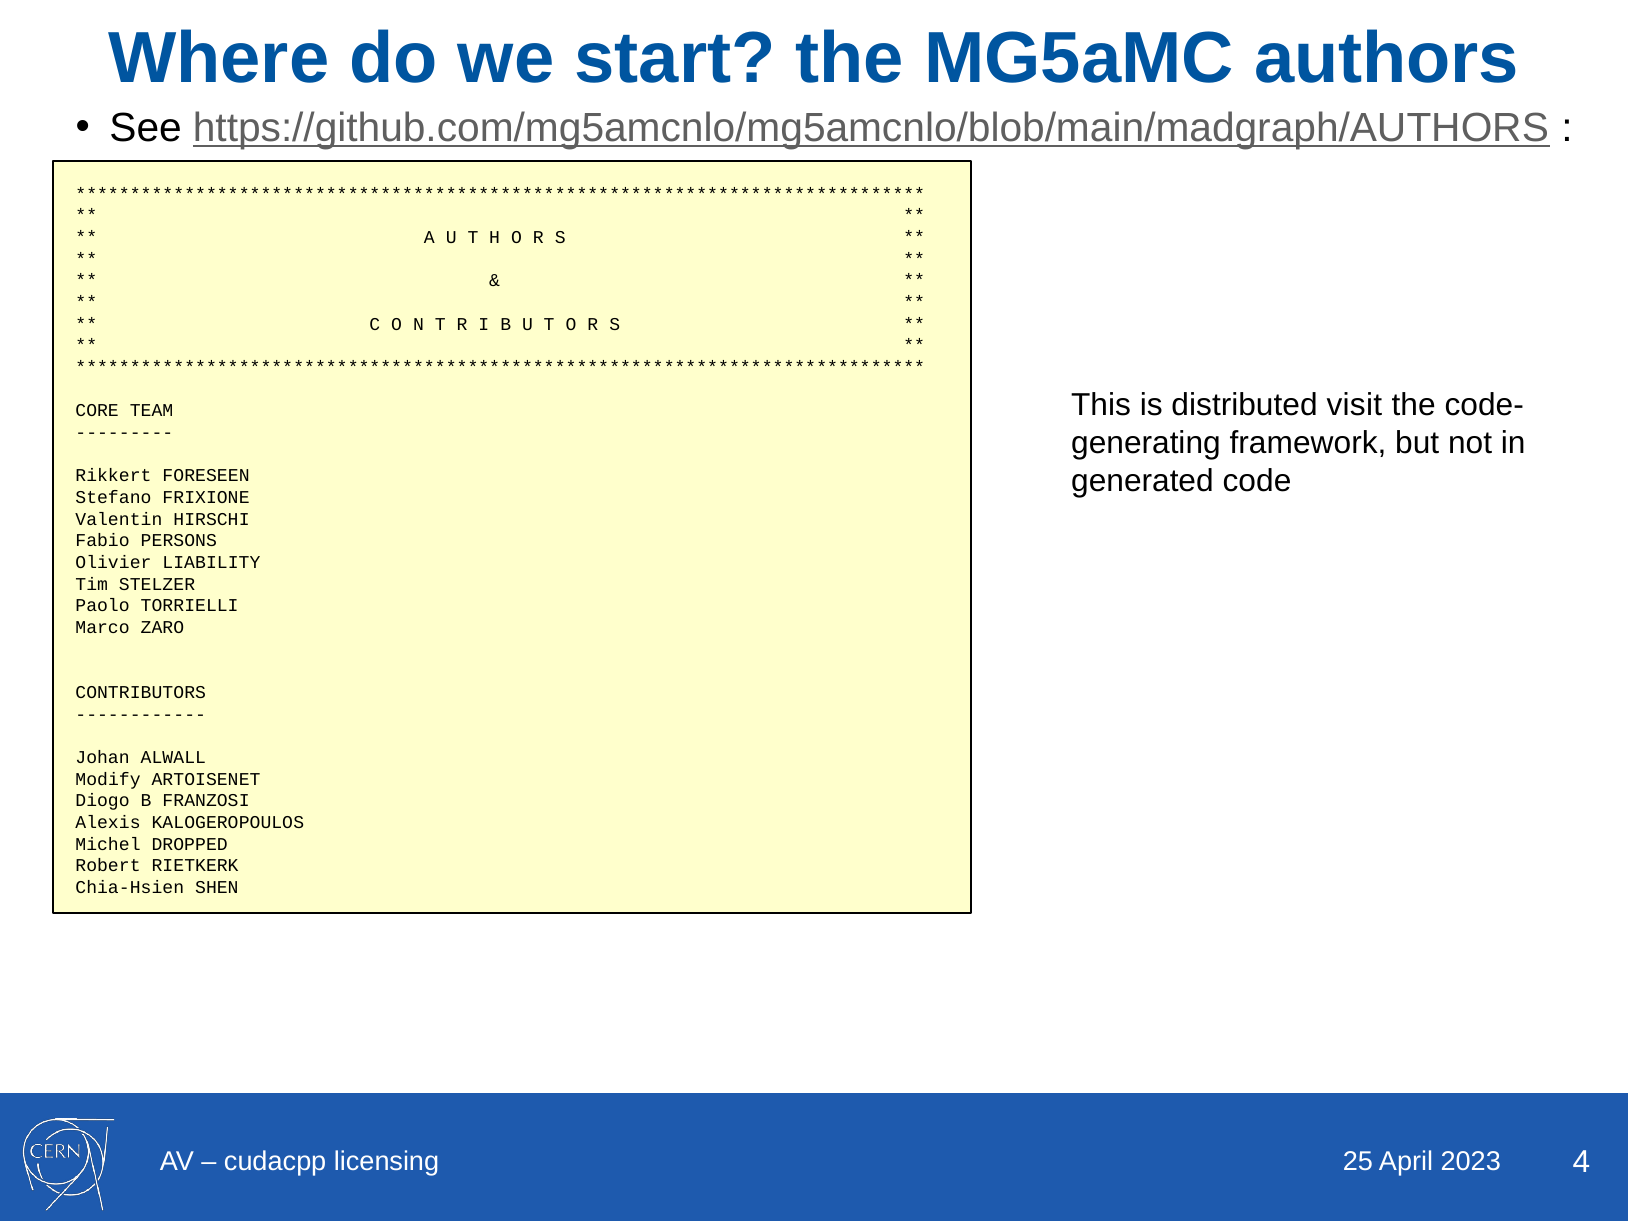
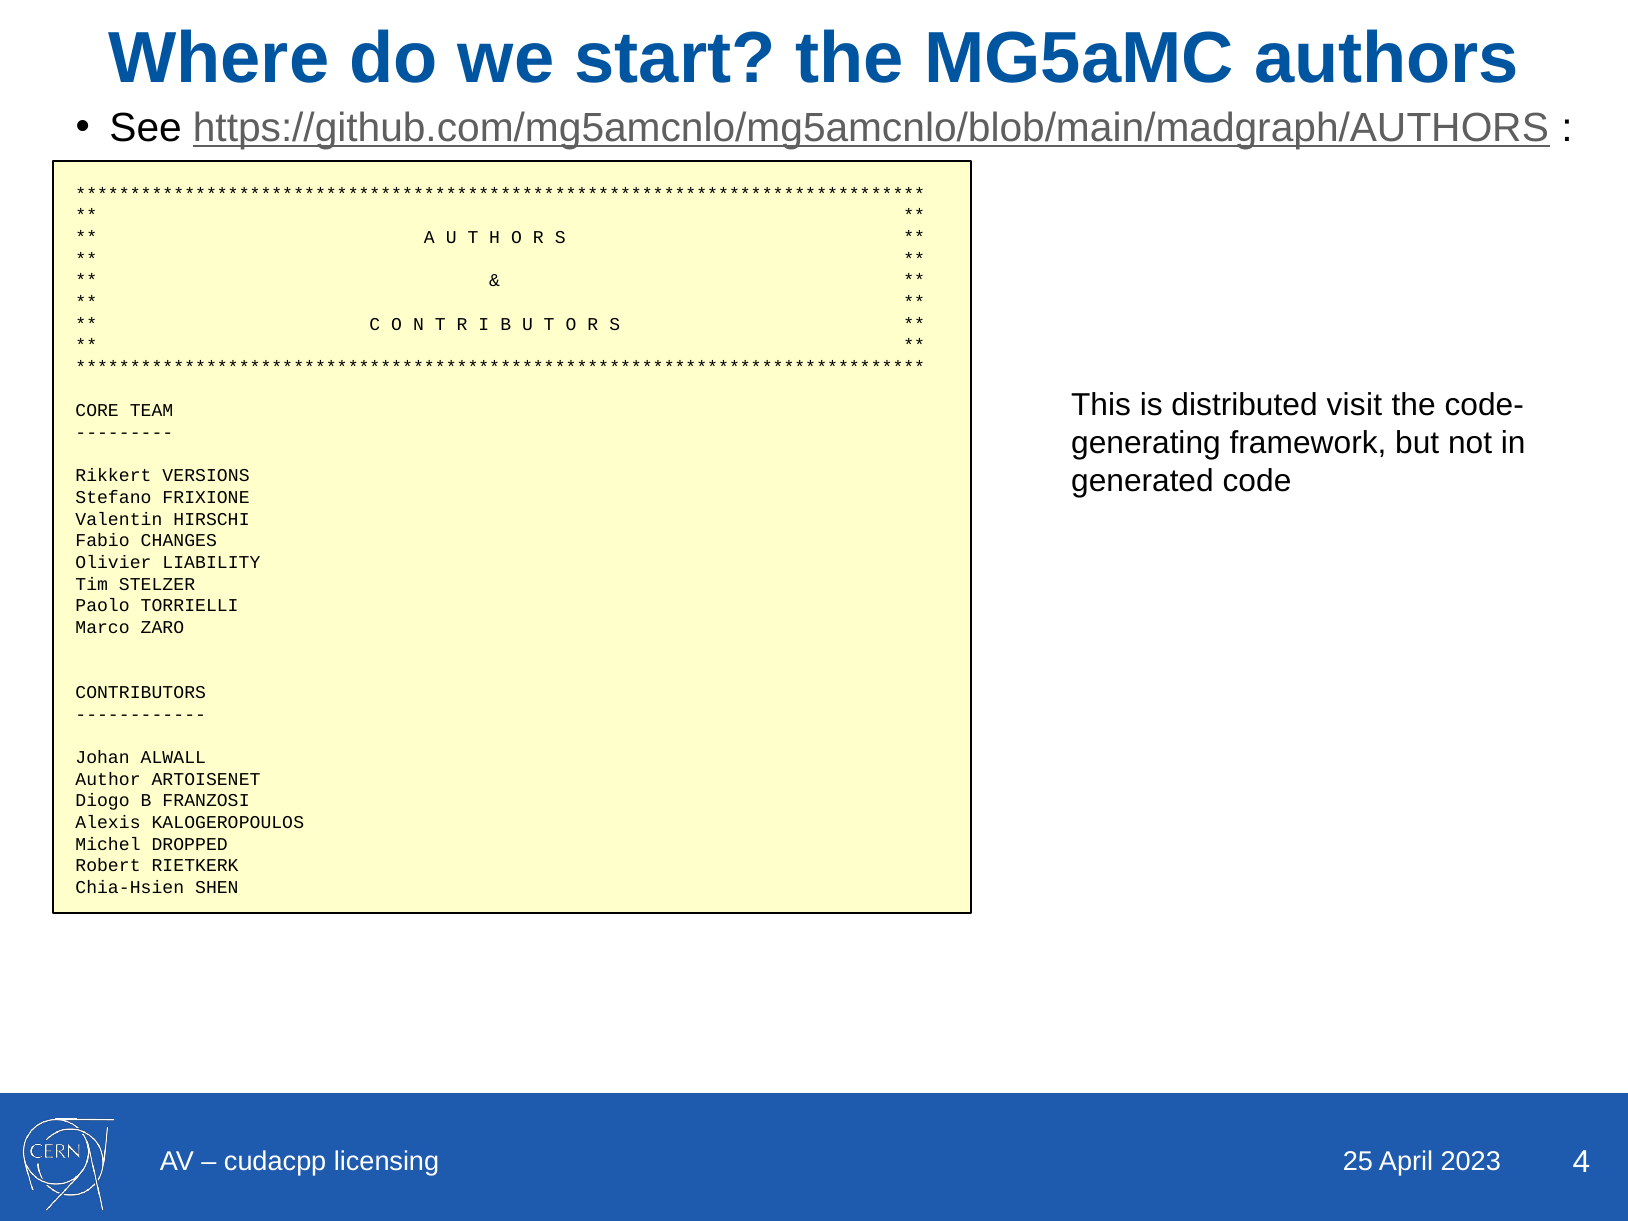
FORESEEN: FORESEEN -> VERSIONS
PERSONS: PERSONS -> CHANGES
Modify: Modify -> Author
